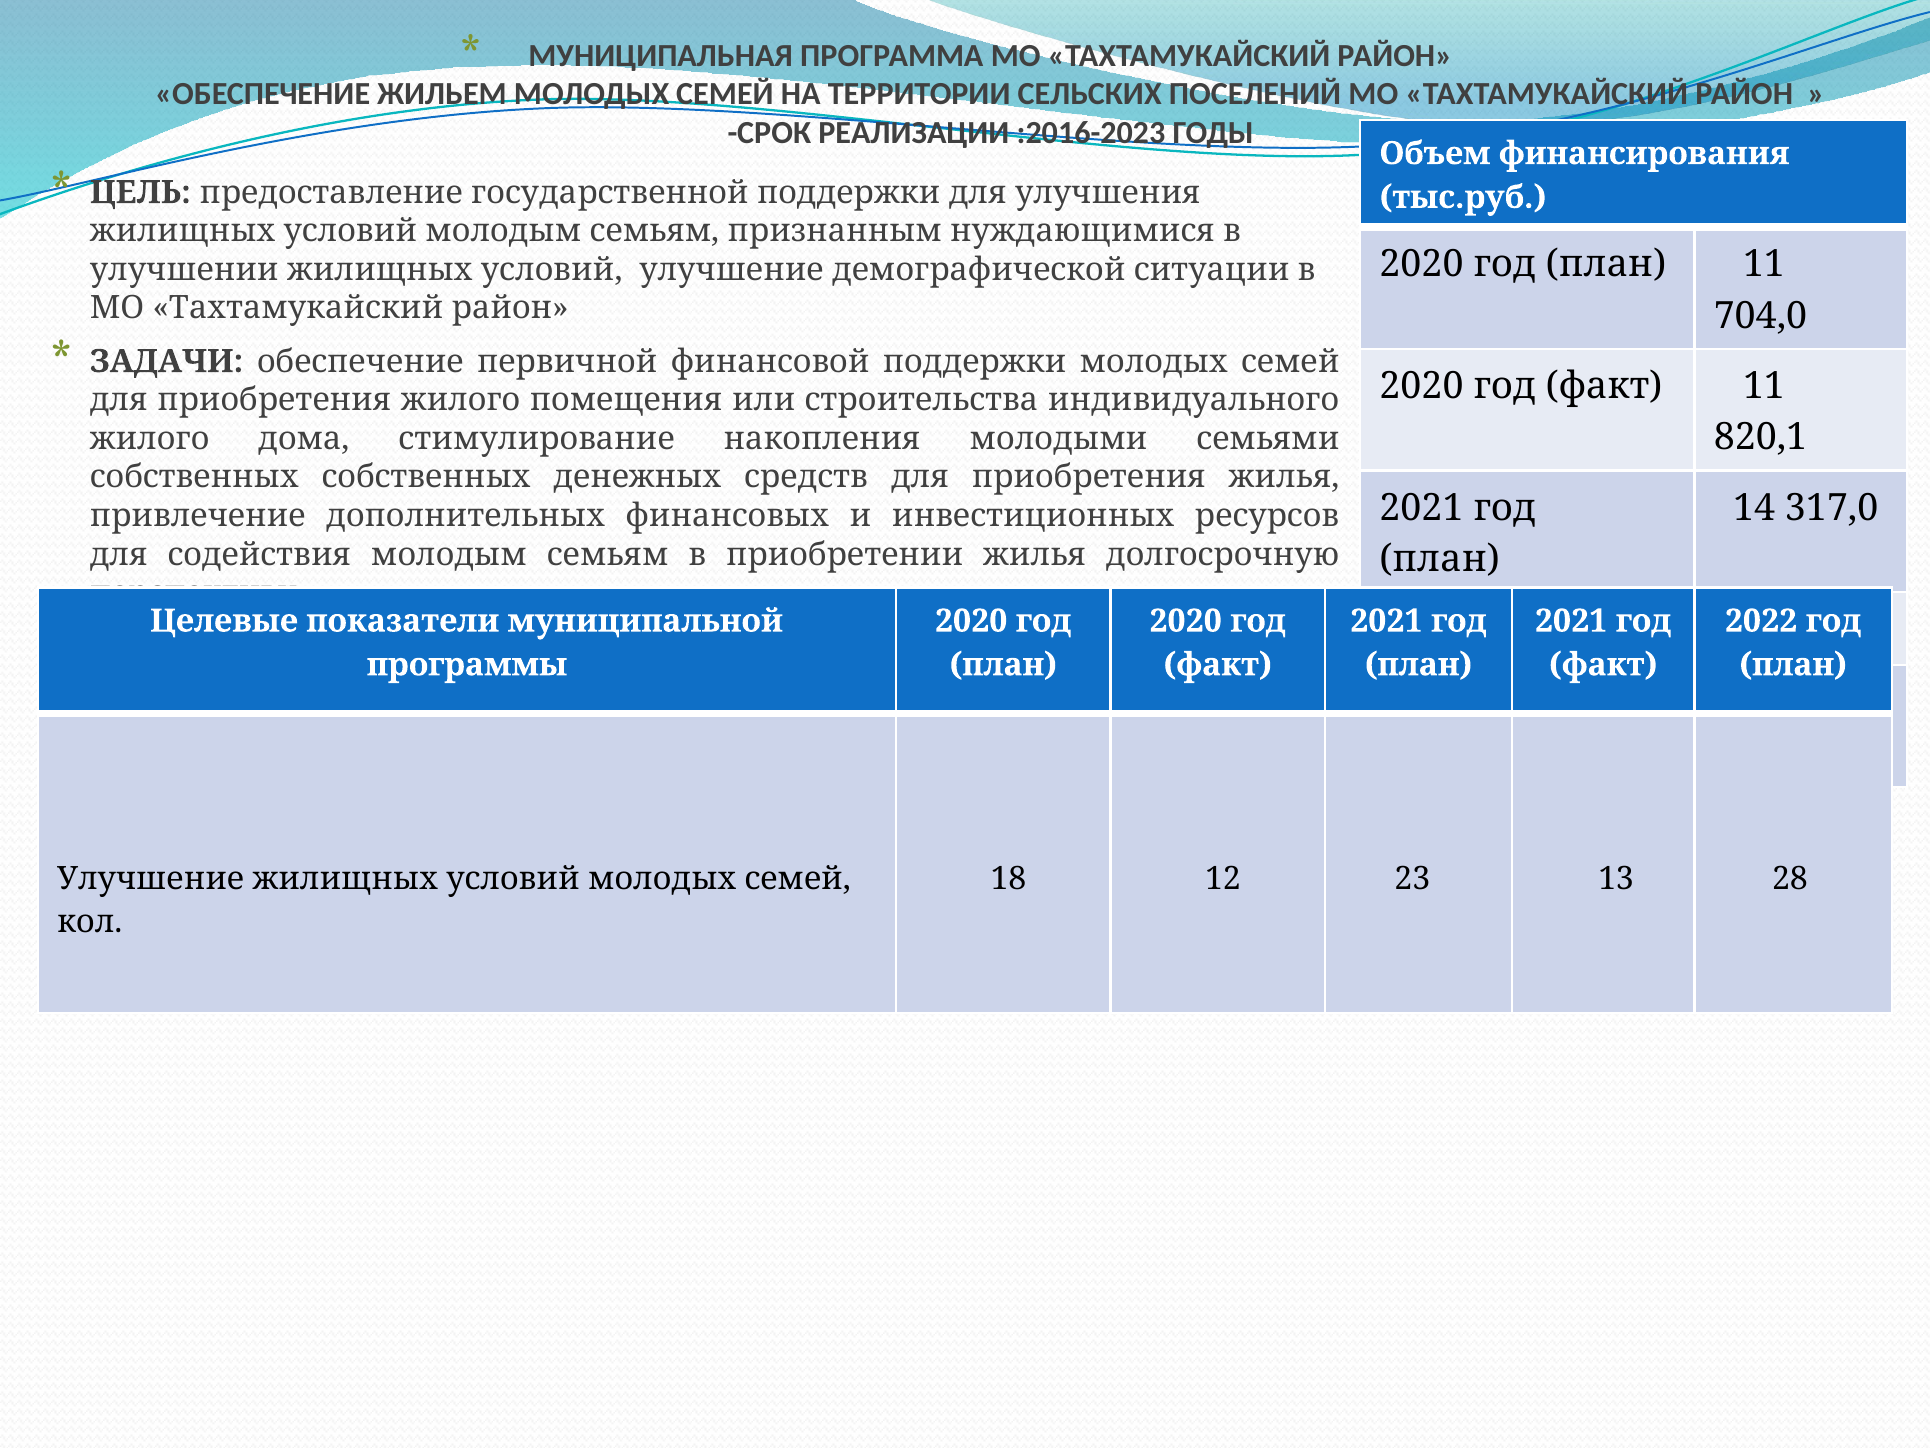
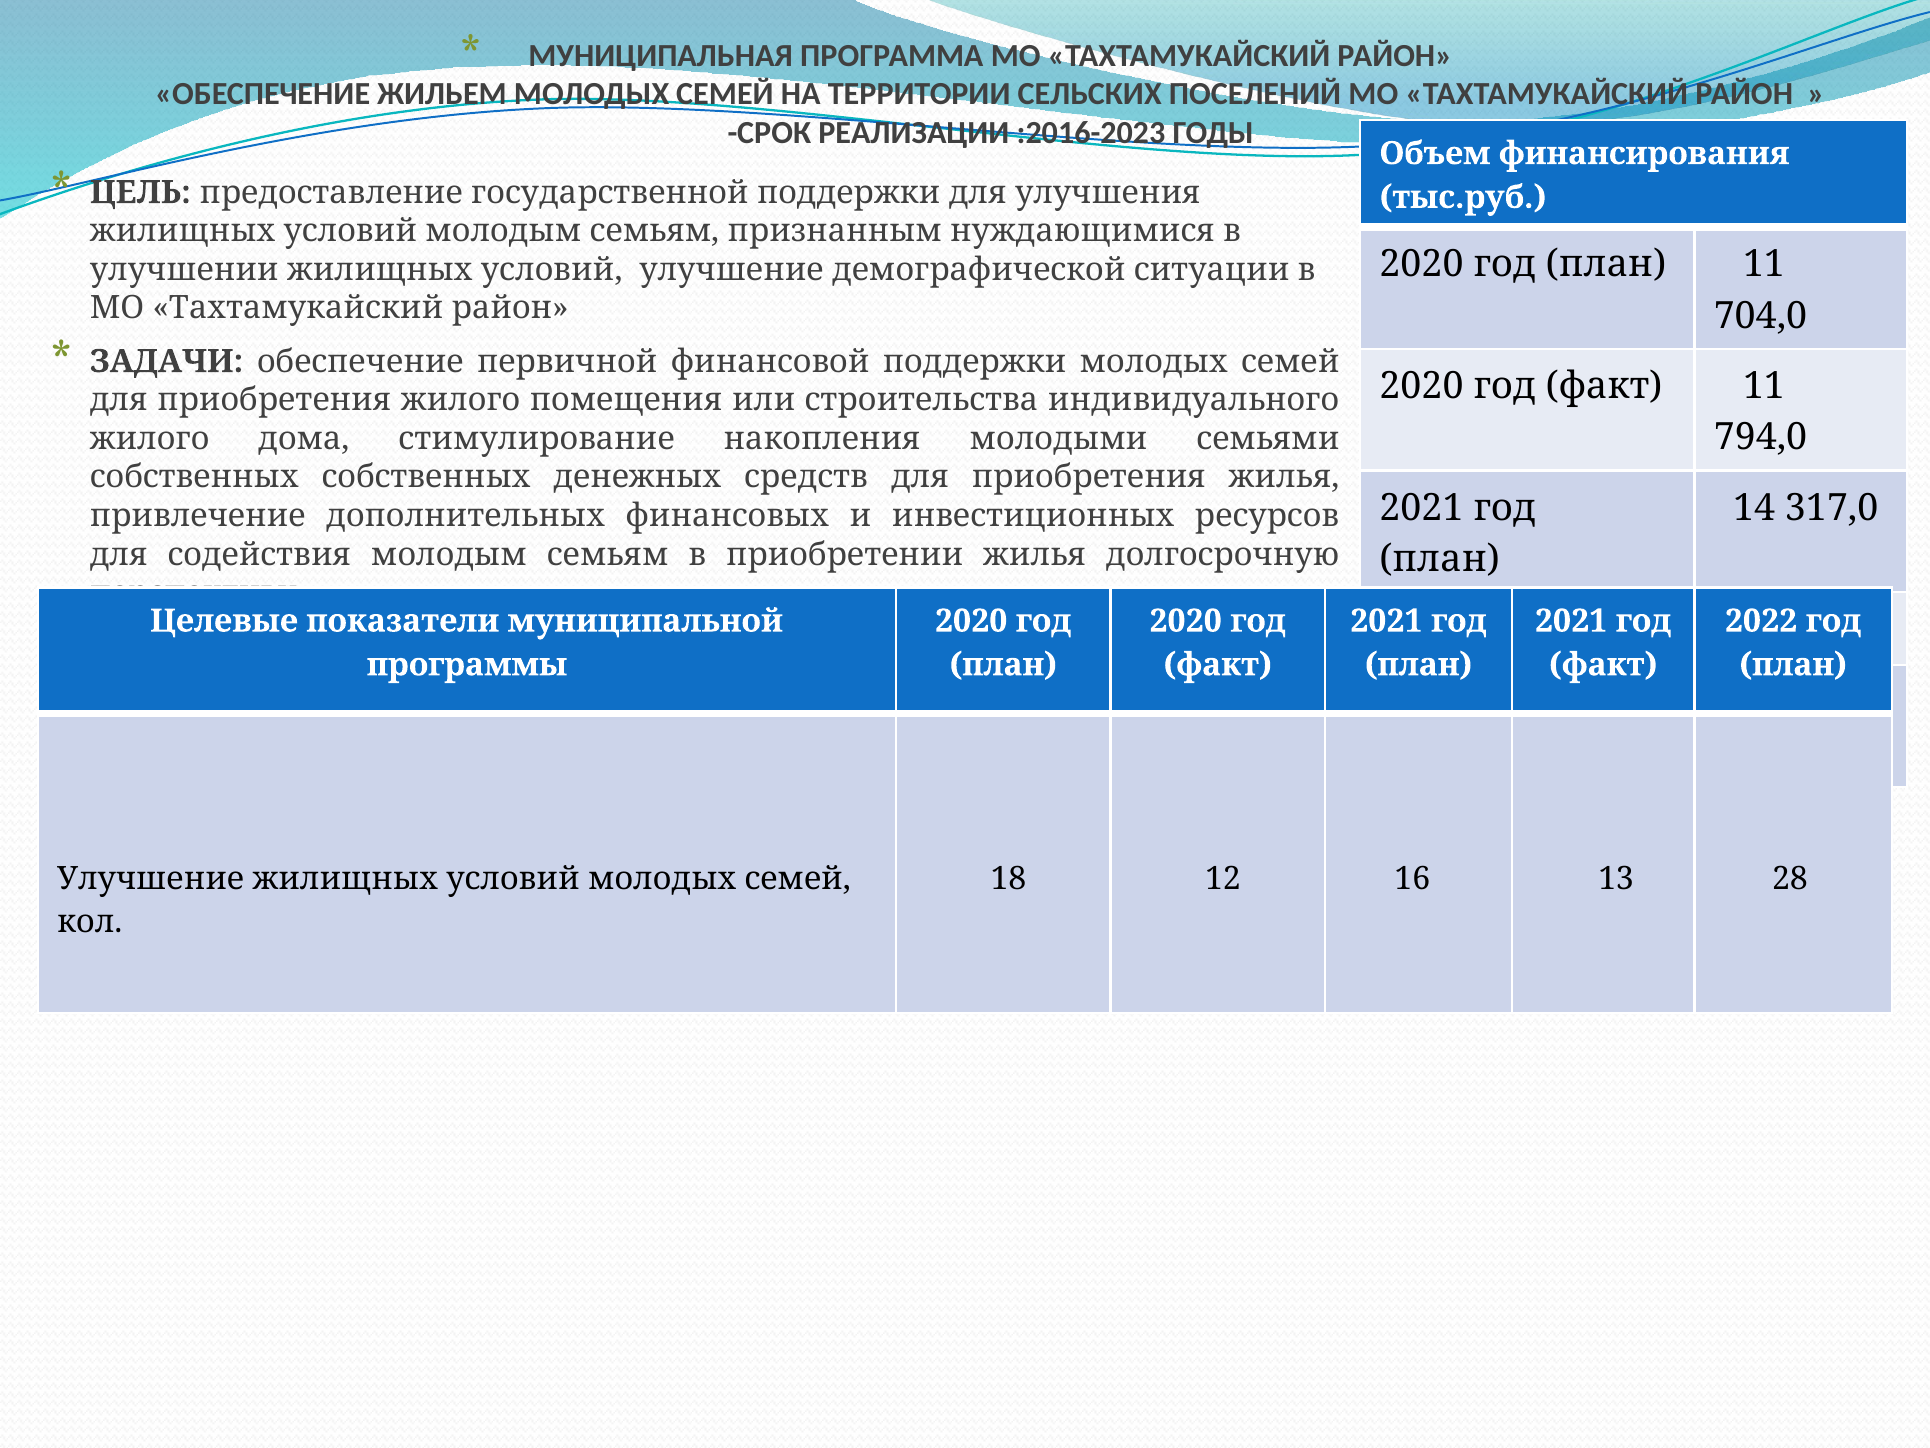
820,1: 820,1 -> 794,0
23: 23 -> 16
